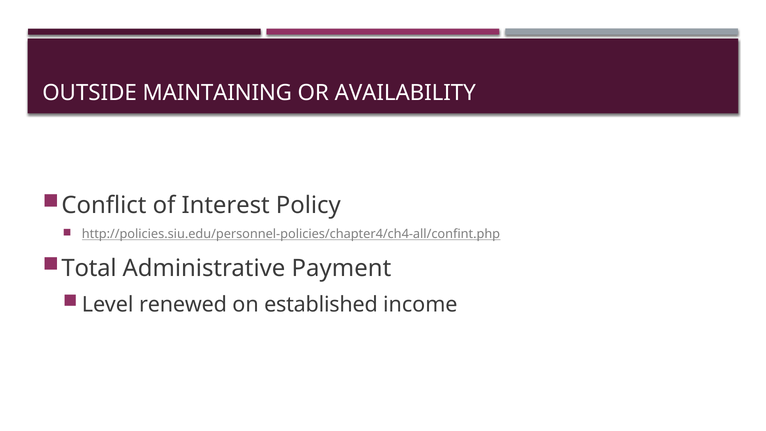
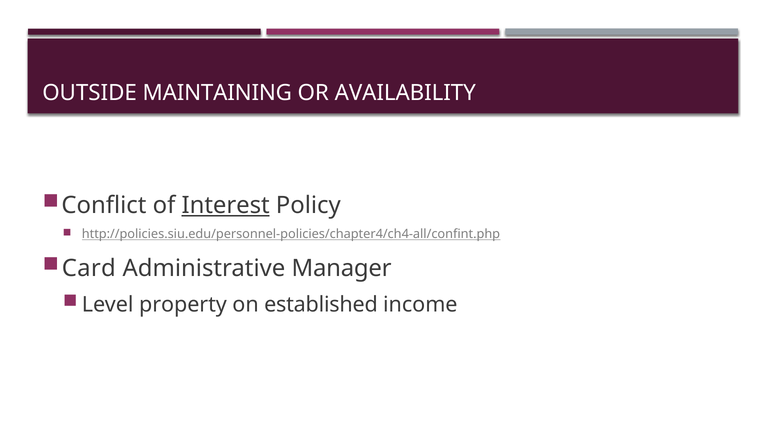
Interest underline: none -> present
Total: Total -> Card
Payment: Payment -> Manager
renewed: renewed -> property
